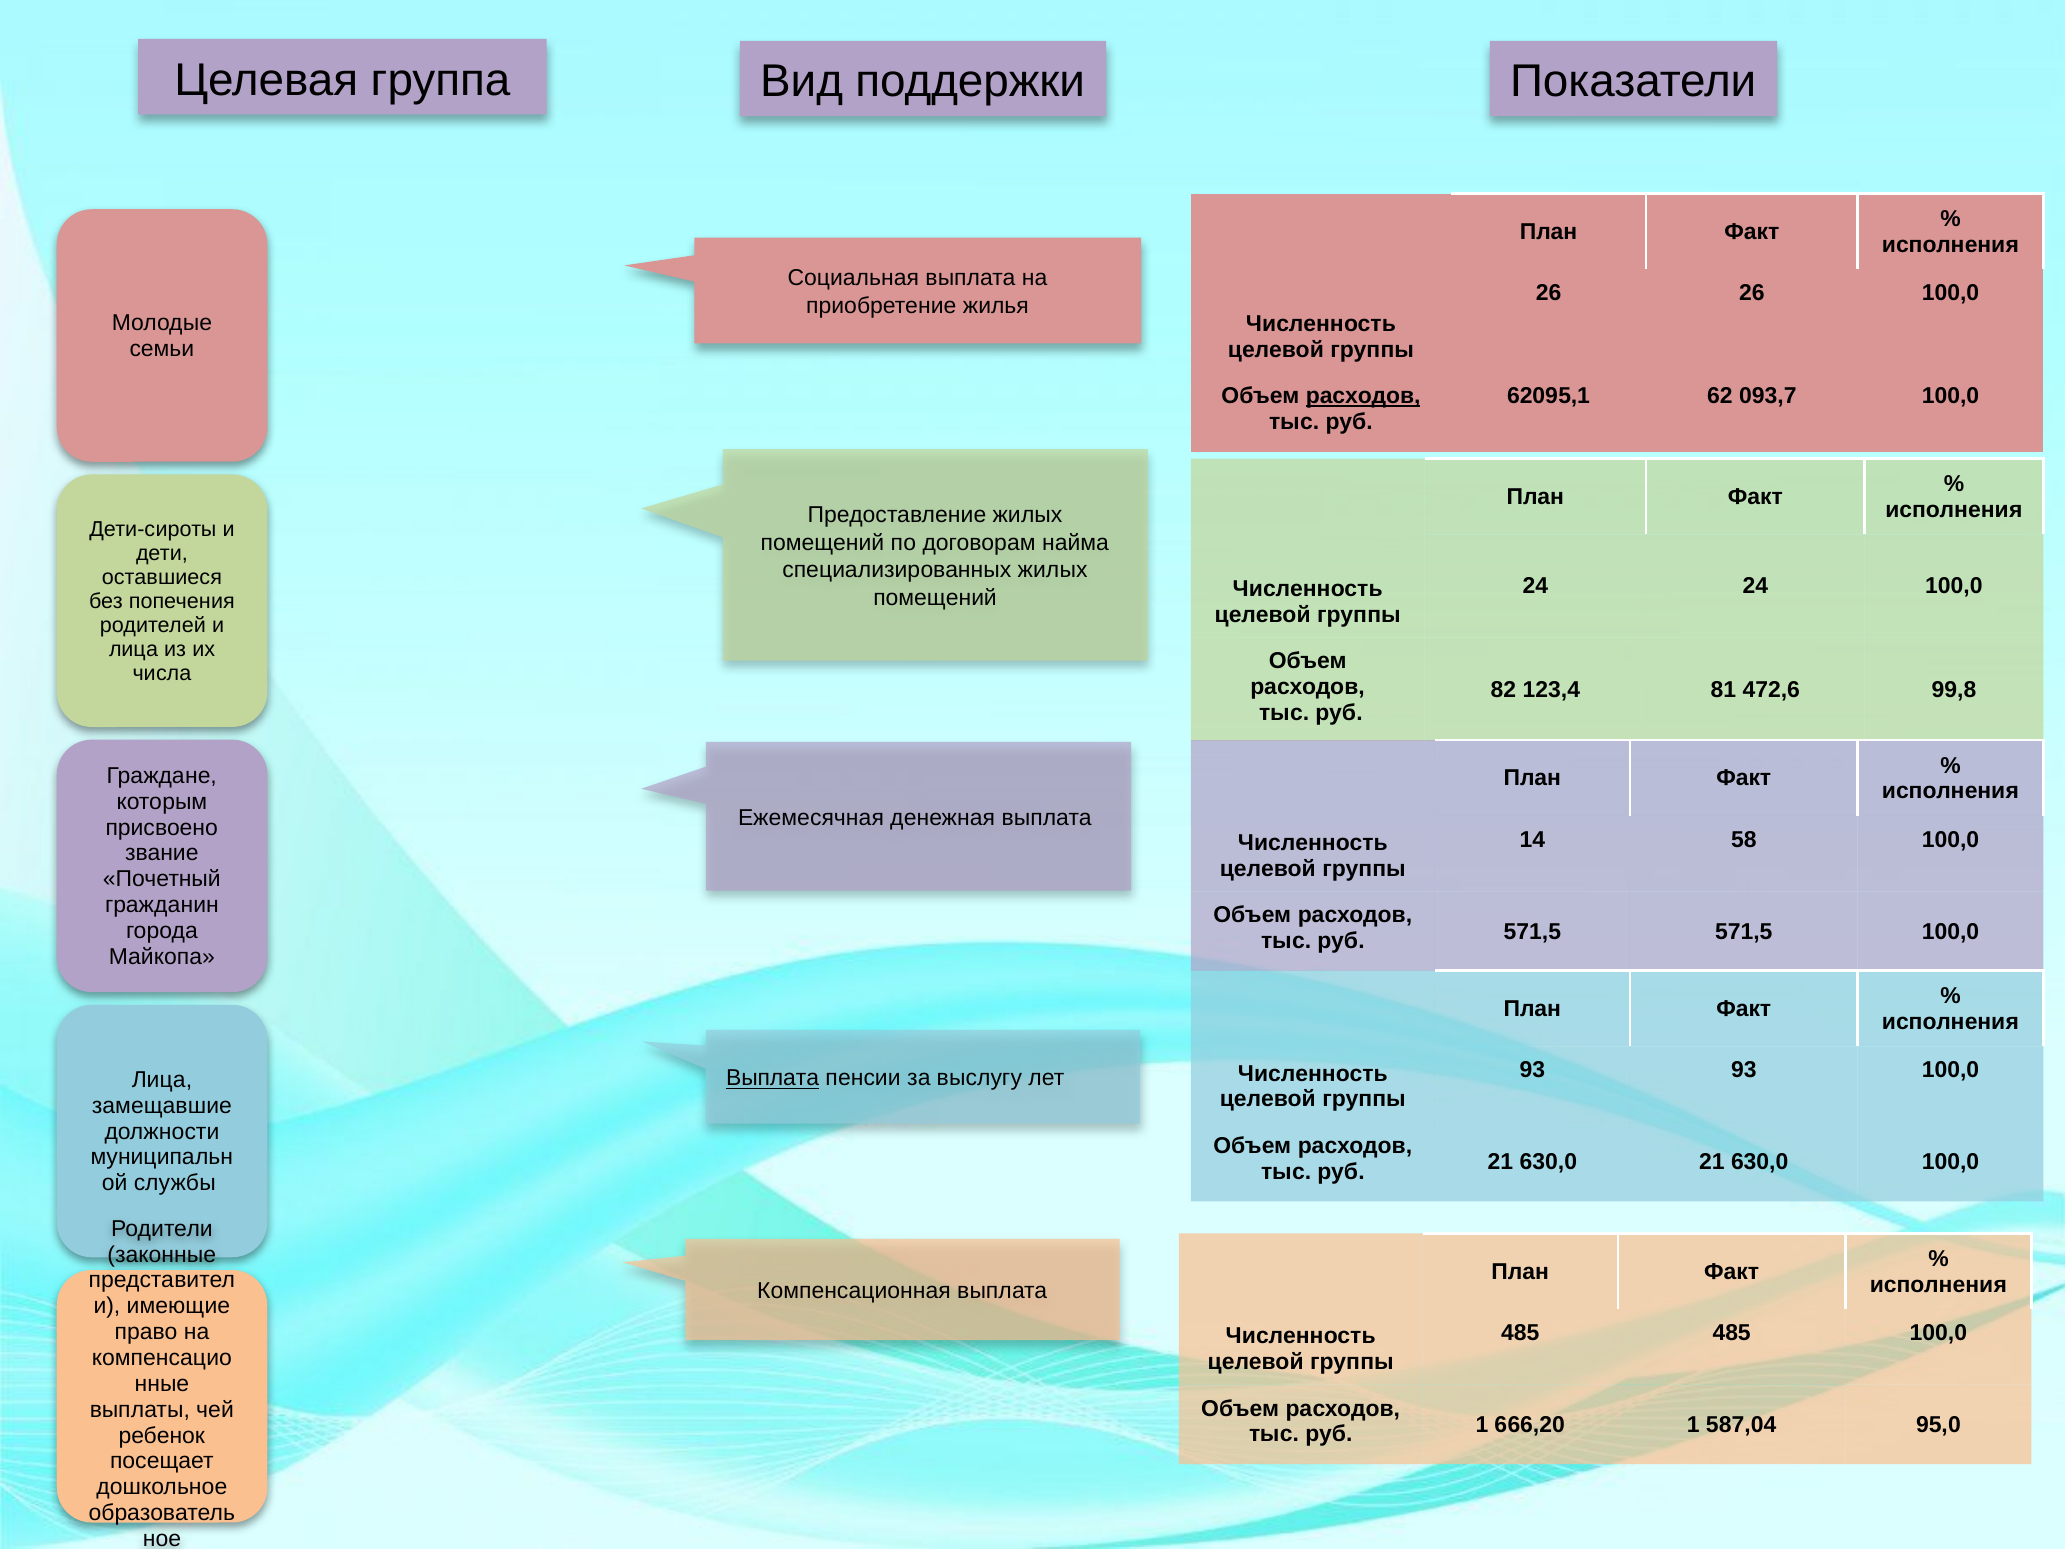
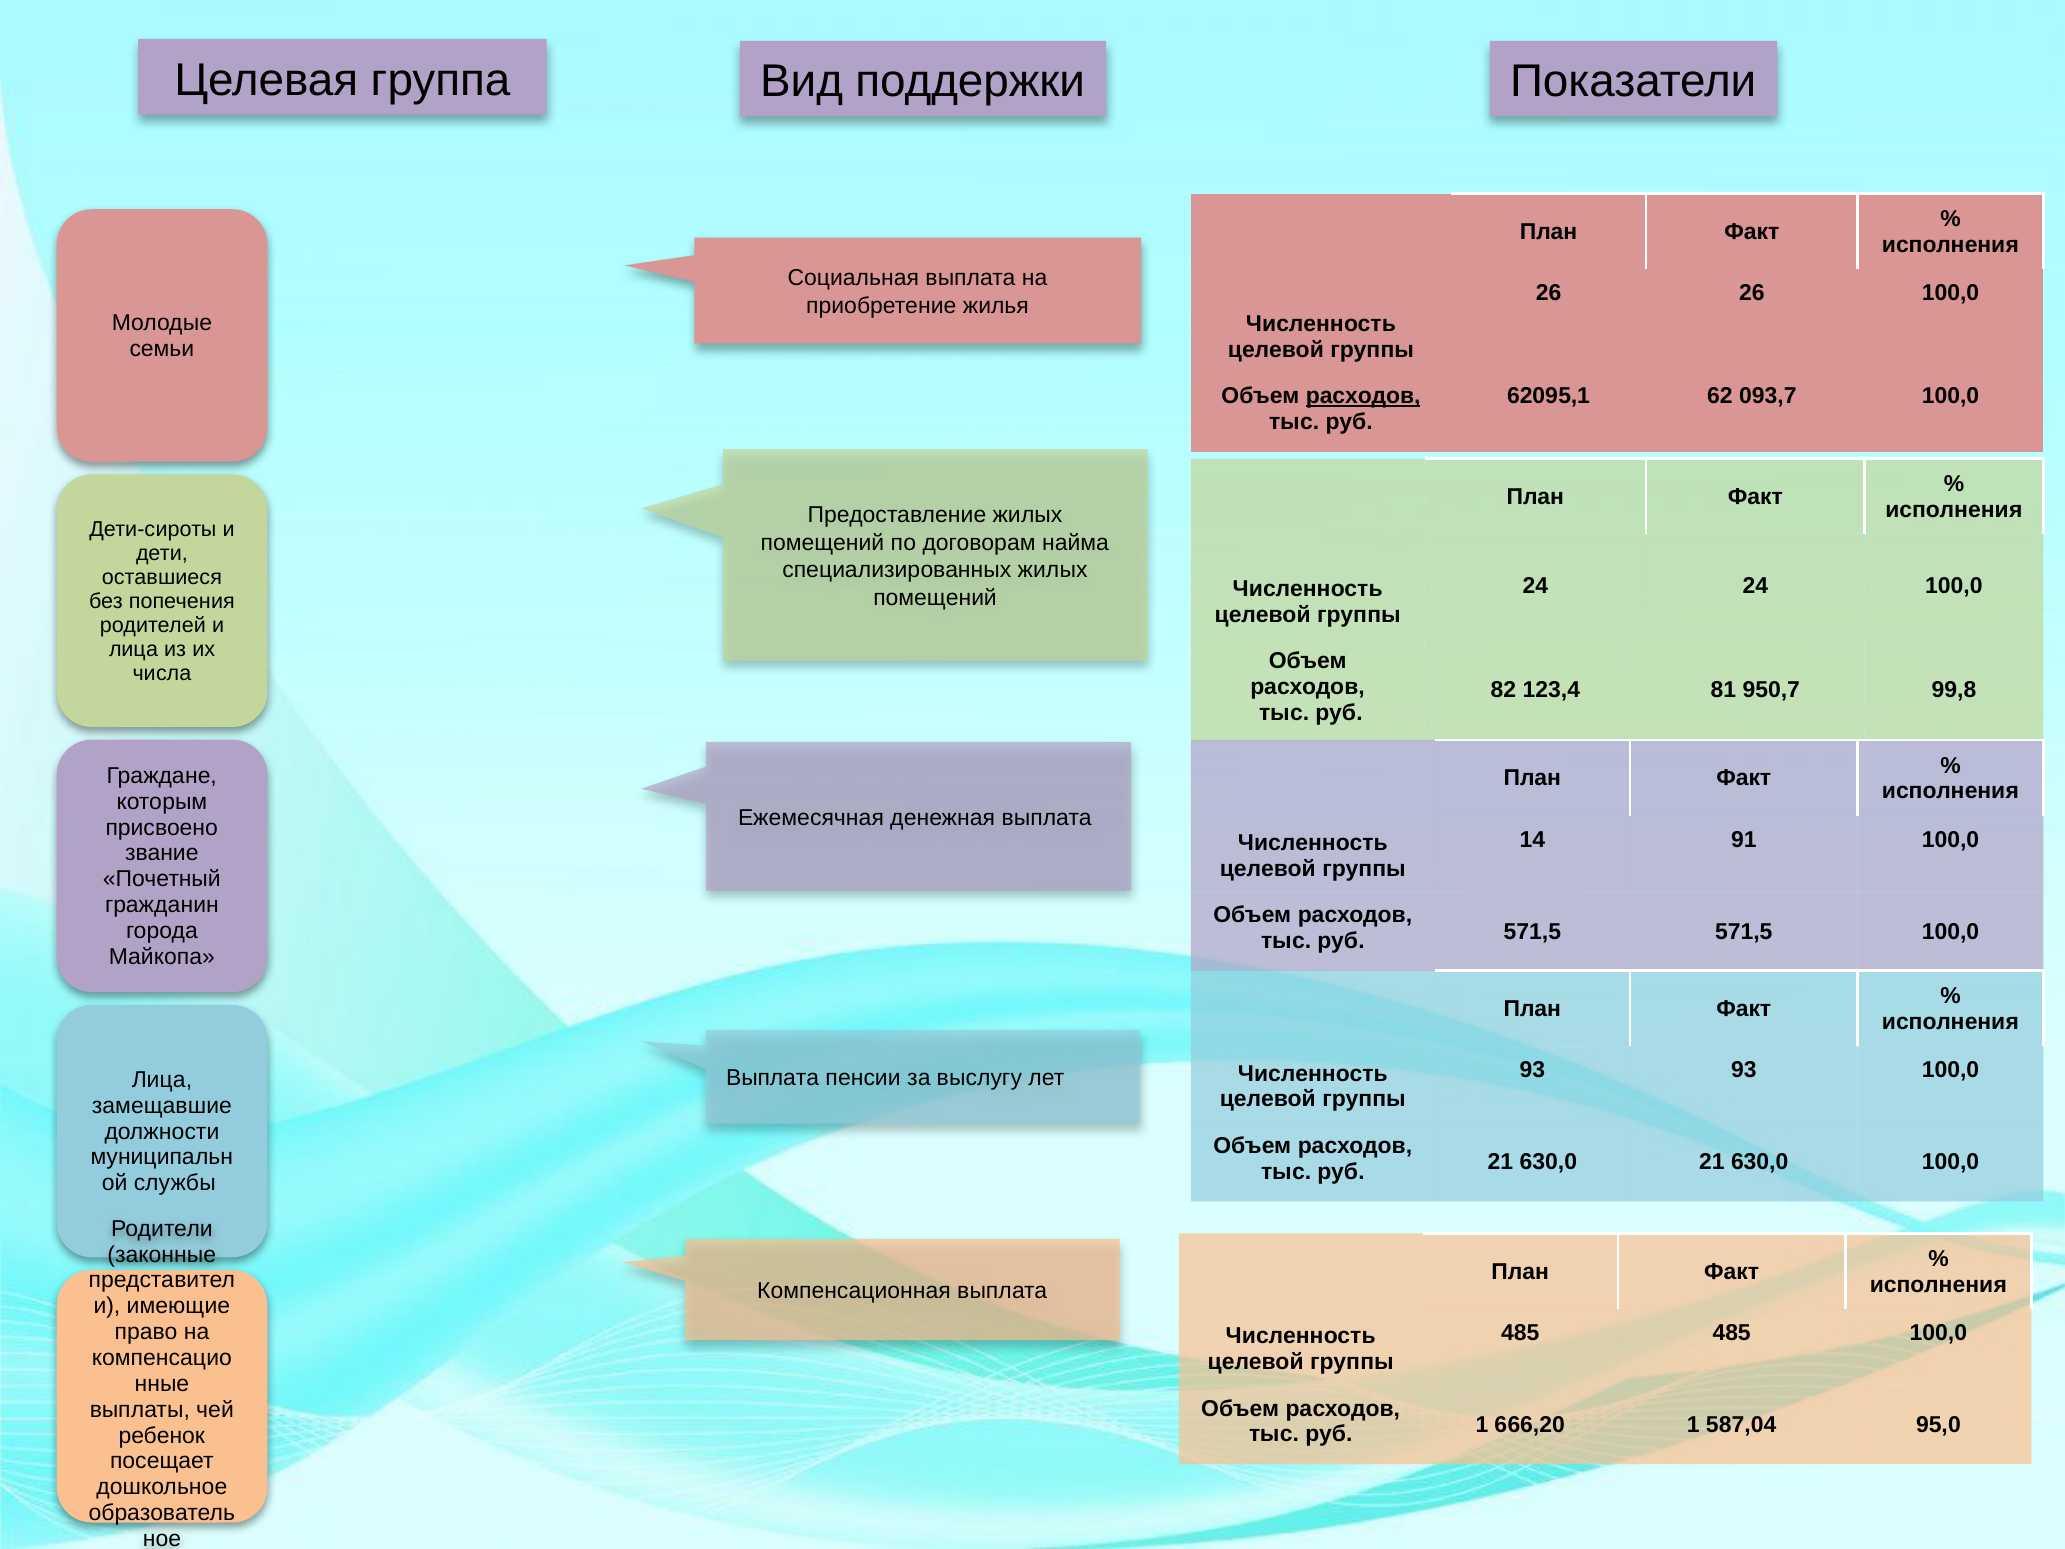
472,6: 472,6 -> 950,7
58: 58 -> 91
Выплата at (773, 1078) underline: present -> none
